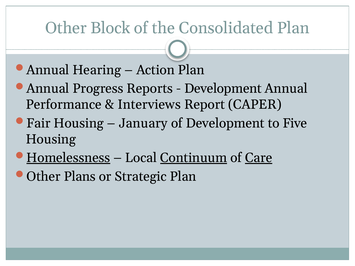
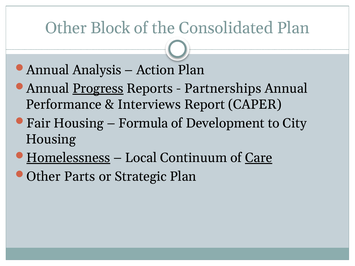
Hearing: Hearing -> Analysis
Progress underline: none -> present
Development at (223, 89): Development -> Partnerships
January: January -> Formula
Five: Five -> City
Continuum underline: present -> none
Plans: Plans -> Parts
